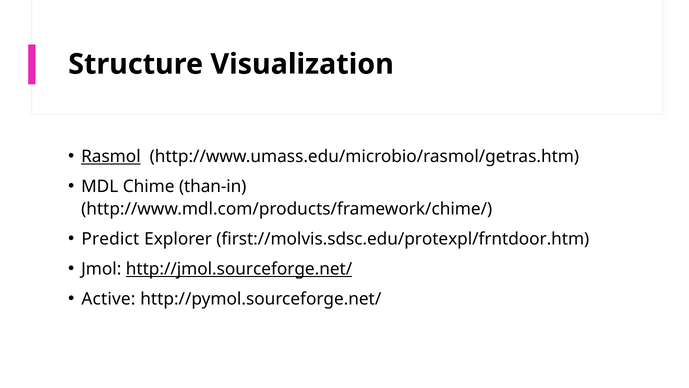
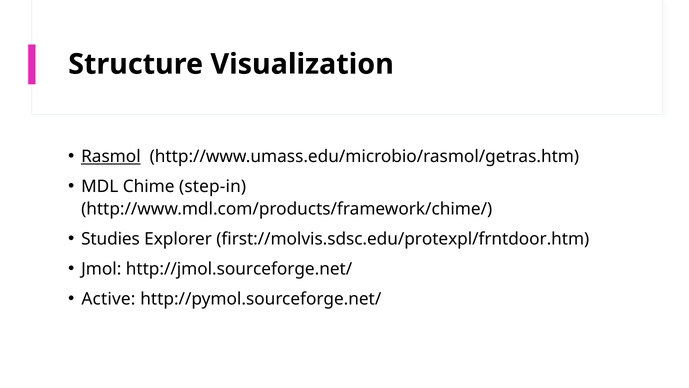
than-in: than-in -> step-in
Predict: Predict -> Studies
http://jmol.sourceforge.net/ underline: present -> none
